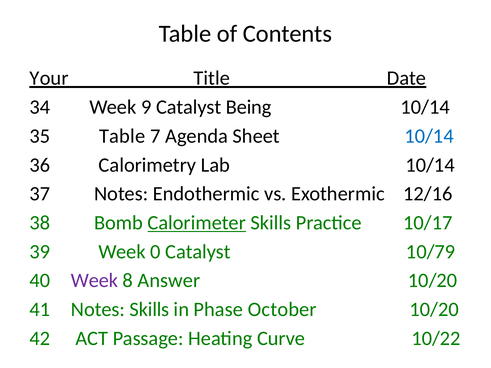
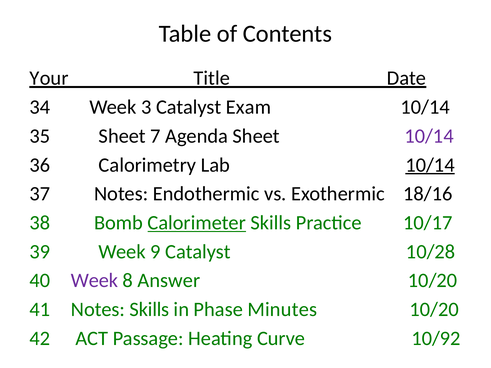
9: 9 -> 3
Being: Being -> Exam
Table at (122, 136): Table -> Sheet
10/14 at (429, 136) colour: blue -> purple
10/14 at (430, 165) underline: none -> present
12/16: 12/16 -> 18/16
0: 0 -> 9
10/79: 10/79 -> 10/28
October: October -> Minutes
10/22: 10/22 -> 10/92
